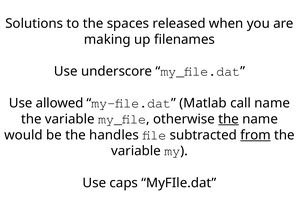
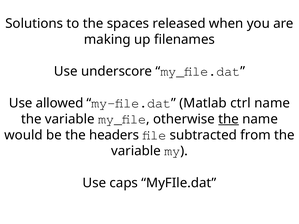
call: call -> ctrl
handles: handles -> headers
from underline: present -> none
